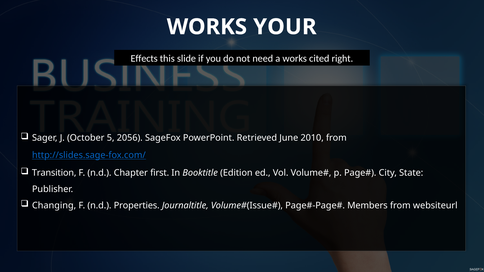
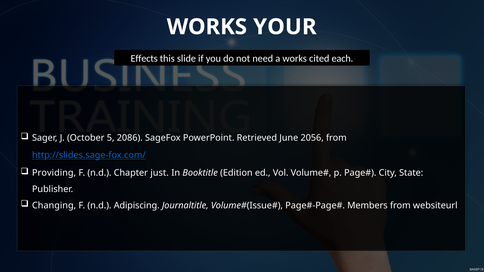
right: right -> each
2056: 2056 -> 2086
2010: 2010 -> 2056
Transition: Transition -> Providing
first: first -> just
Properties: Properties -> Adipiscing
